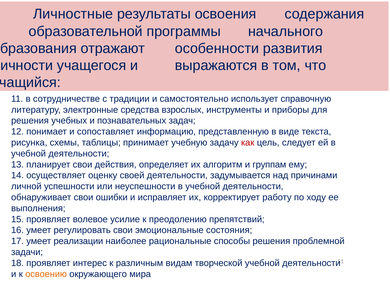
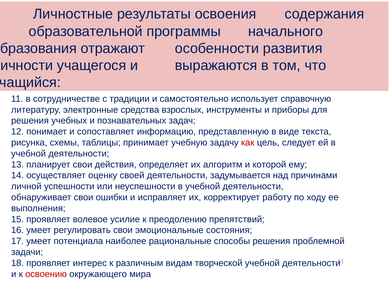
группам: группам -> которой
реализации: реализации -> потенциала
освоению colour: orange -> red
